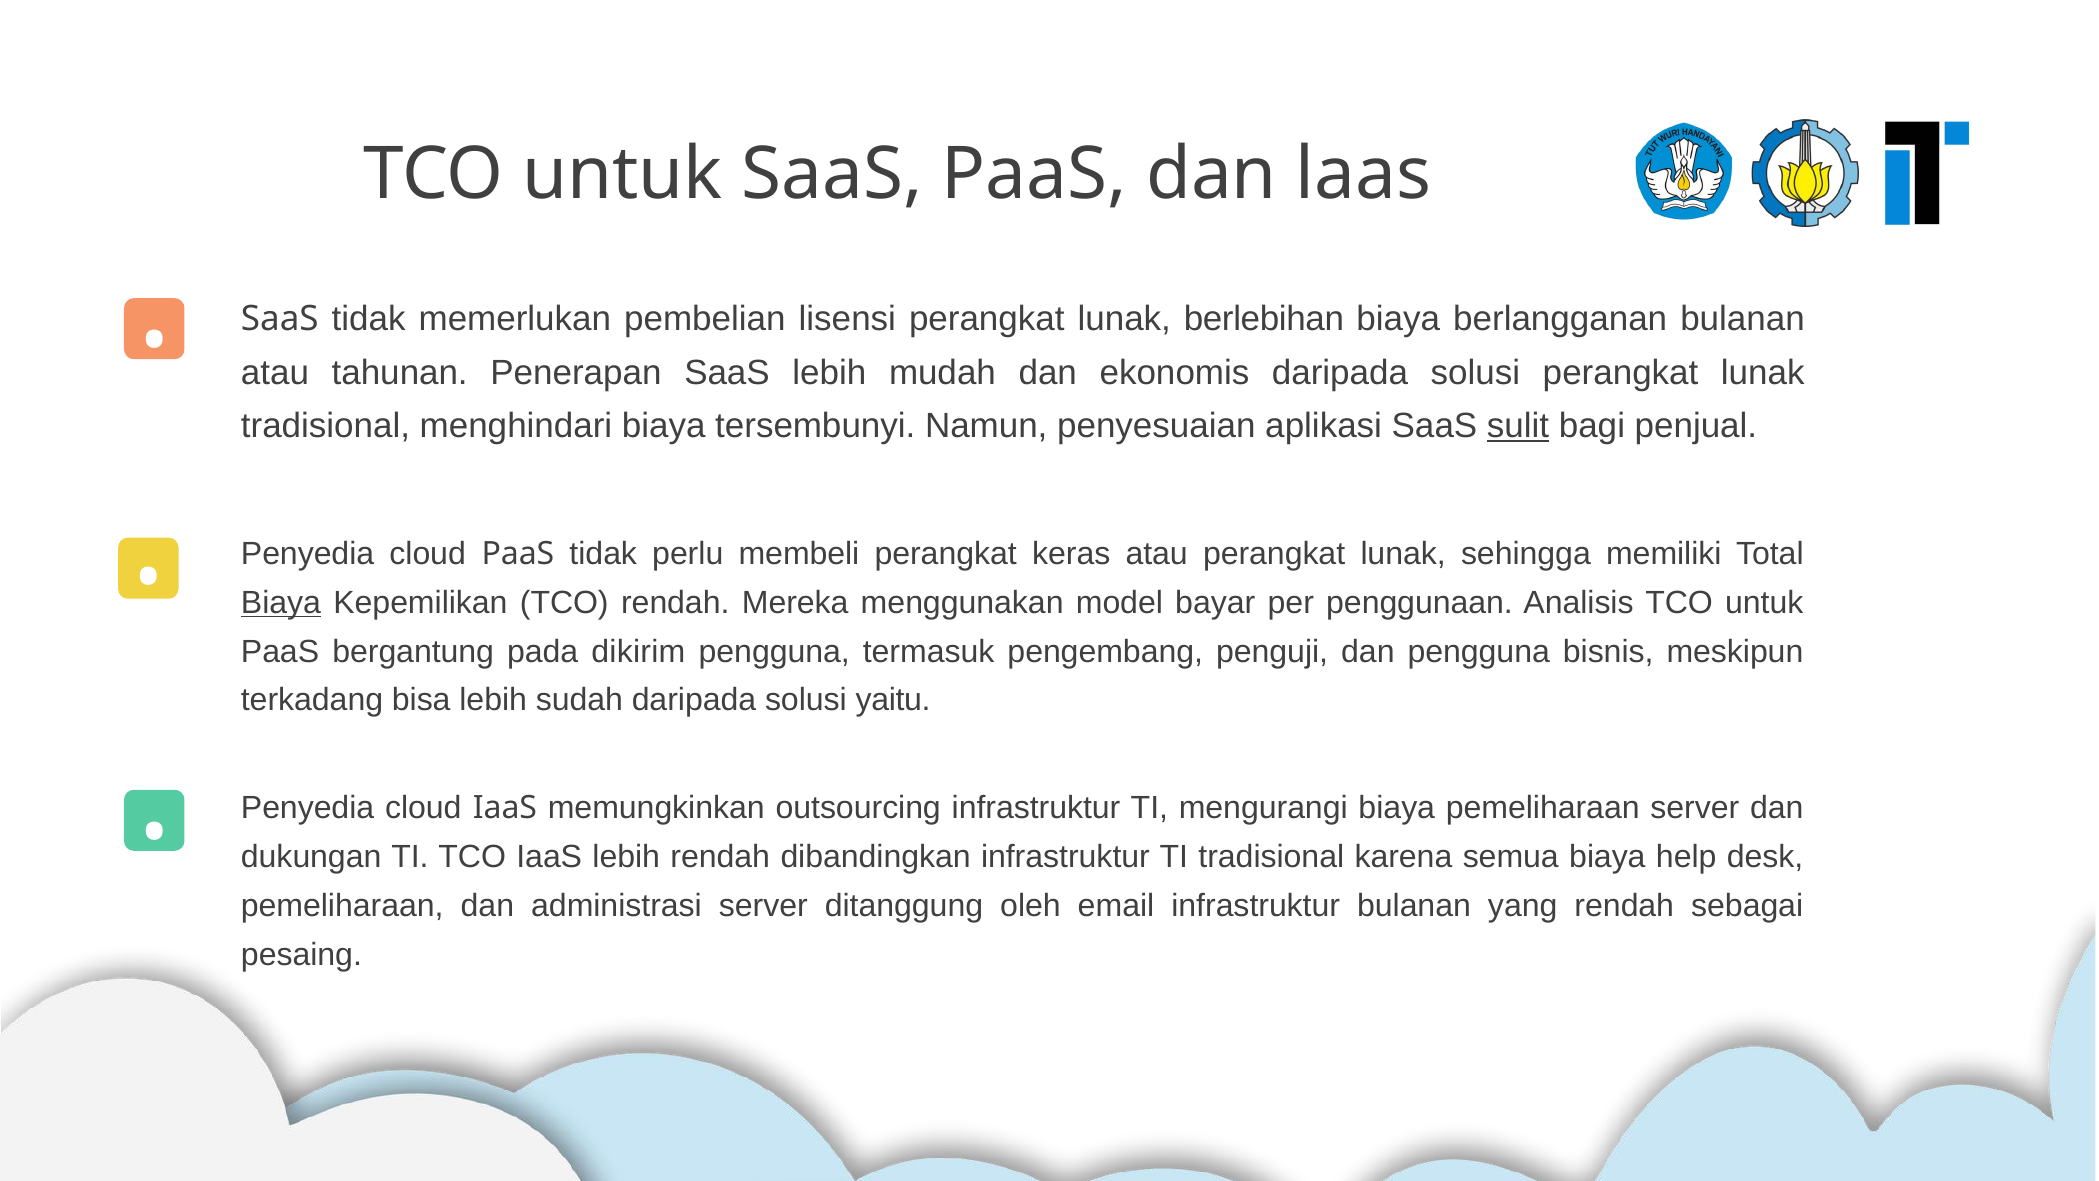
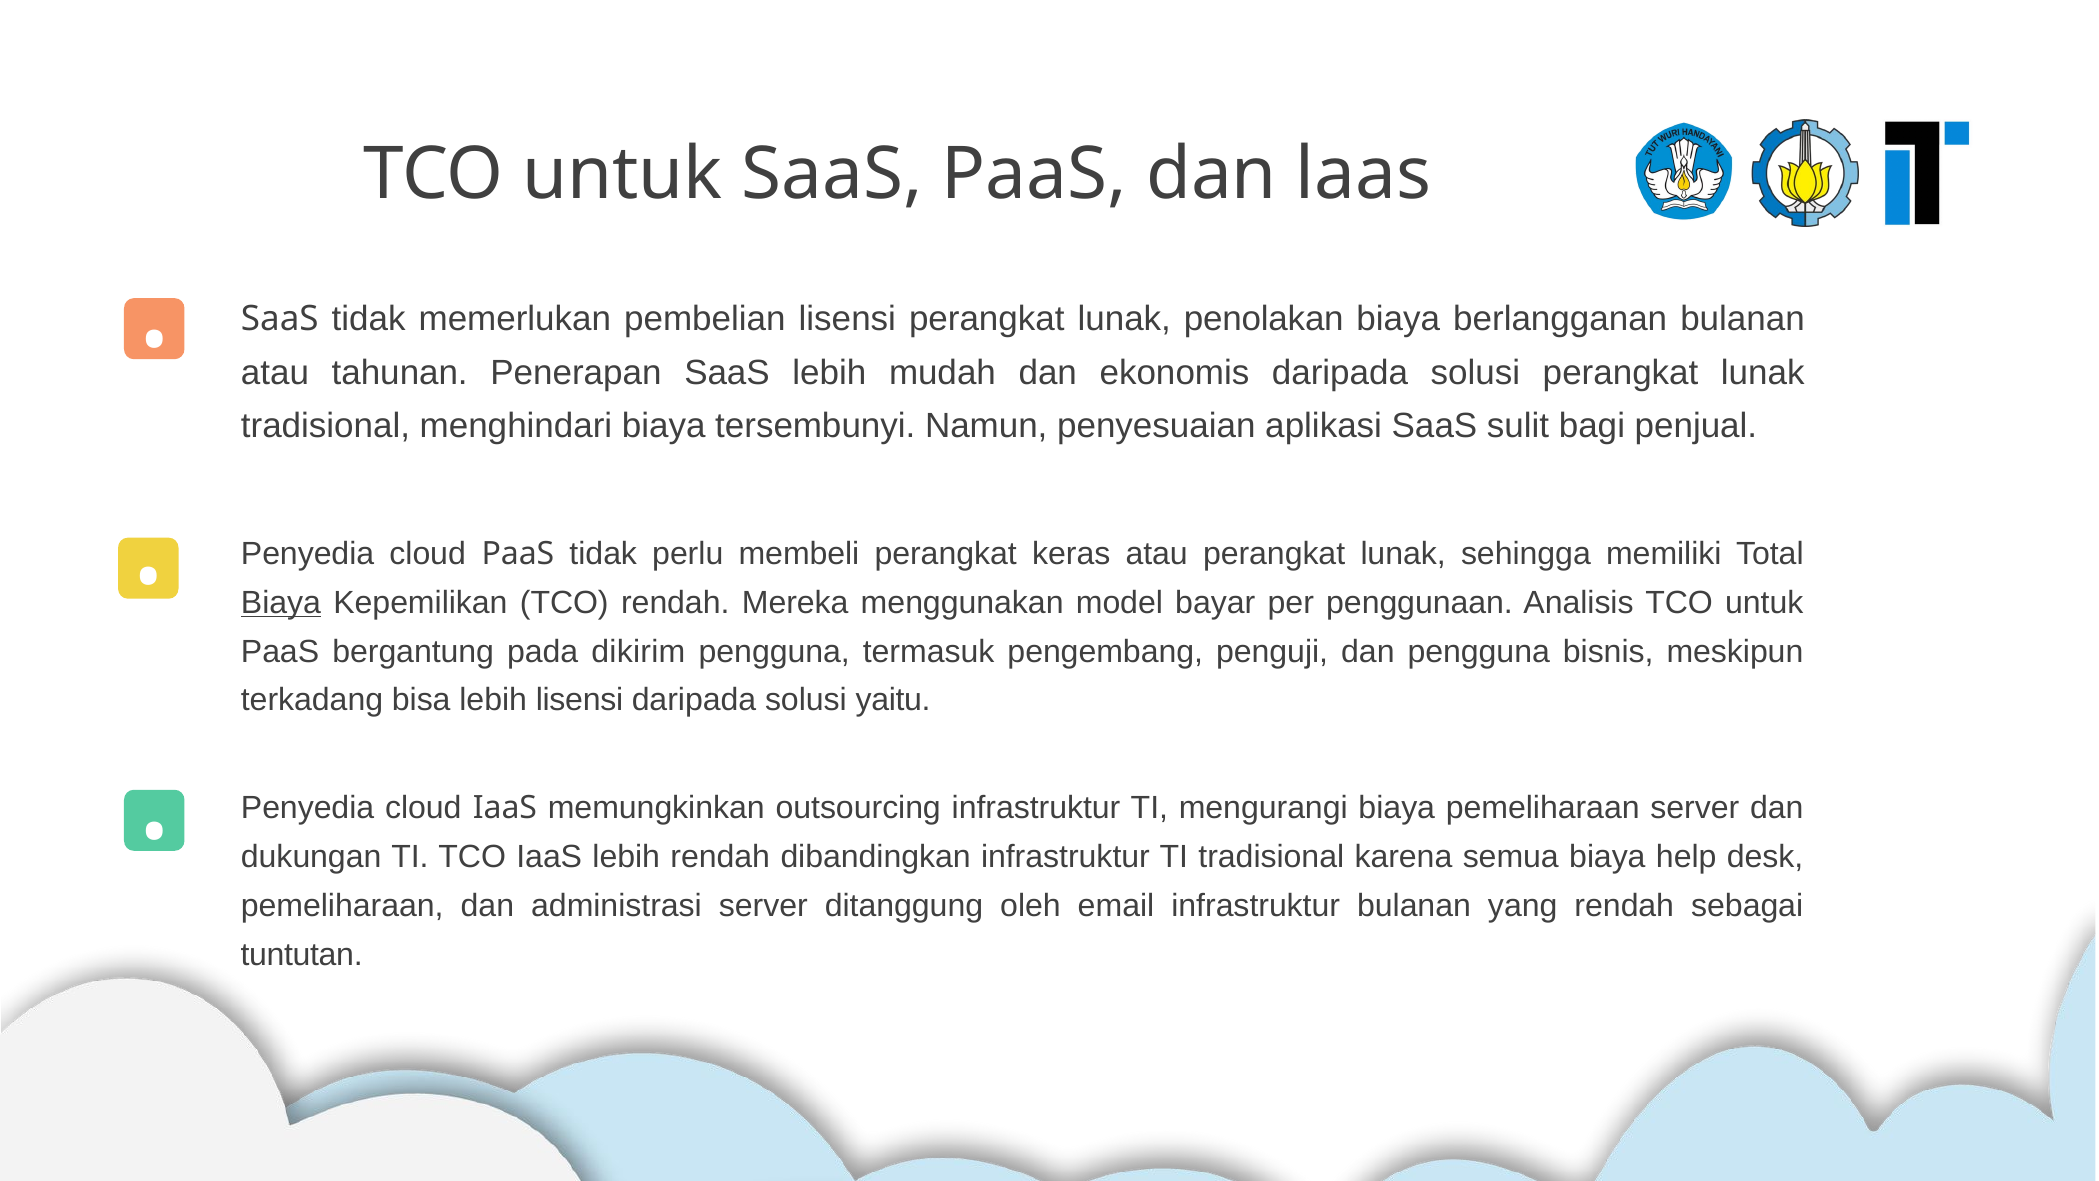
berlebihan: berlebihan -> penolakan
sulit underline: present -> none
lebih sudah: sudah -> lisensi
pesaing: pesaing -> tuntutan
